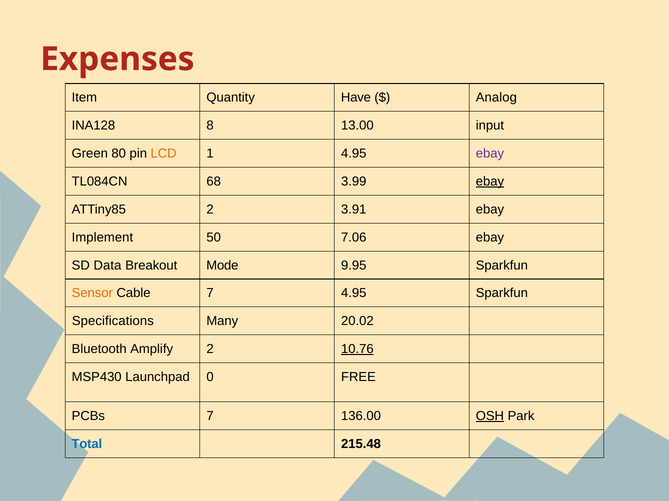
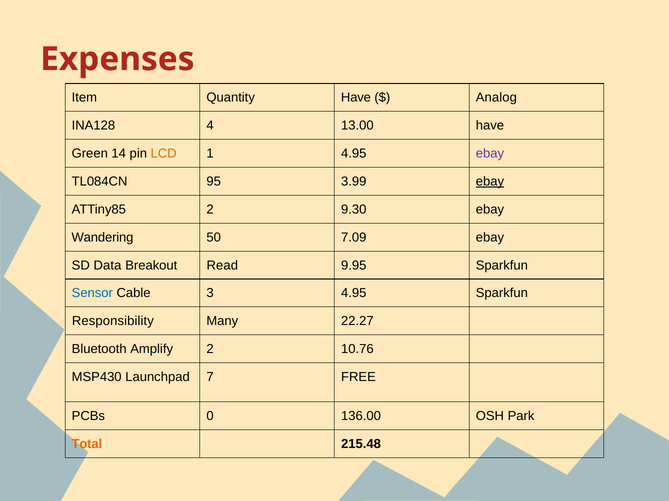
8: 8 -> 4
13.00 input: input -> have
80: 80 -> 14
68: 68 -> 95
3.91: 3.91 -> 9.30
Implement: Implement -> Wandering
7.06: 7.06 -> 7.09
Mode: Mode -> Read
Sensor colour: orange -> blue
Cable 7: 7 -> 3
Specifications: Specifications -> Responsibility
20.02: 20.02 -> 22.27
10.76 underline: present -> none
0: 0 -> 7
PCBs 7: 7 -> 0
OSH underline: present -> none
Total colour: blue -> orange
